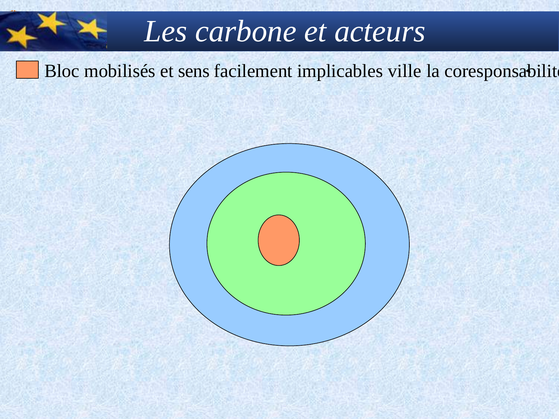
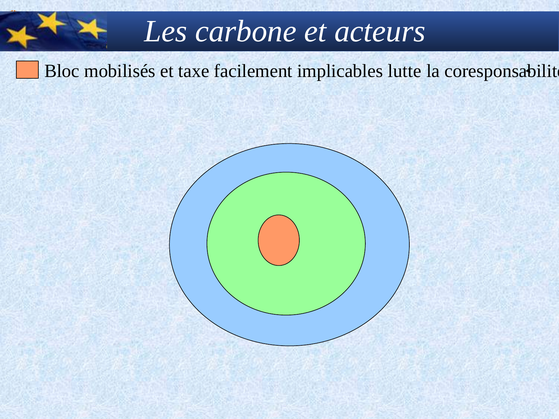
sens: sens -> taxe
ville: ville -> lutte
